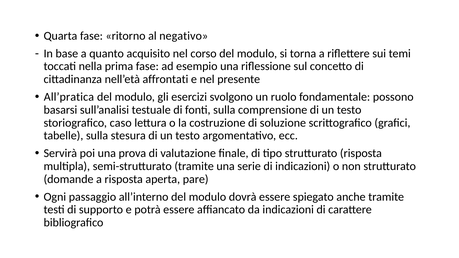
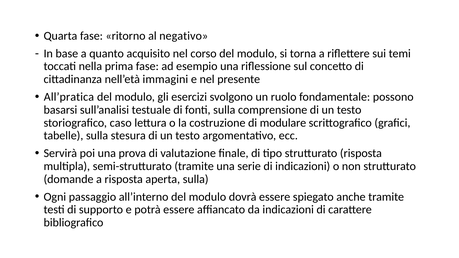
affrontati: affrontati -> immagini
soluzione: soluzione -> modulare
aperta pare: pare -> sulla
